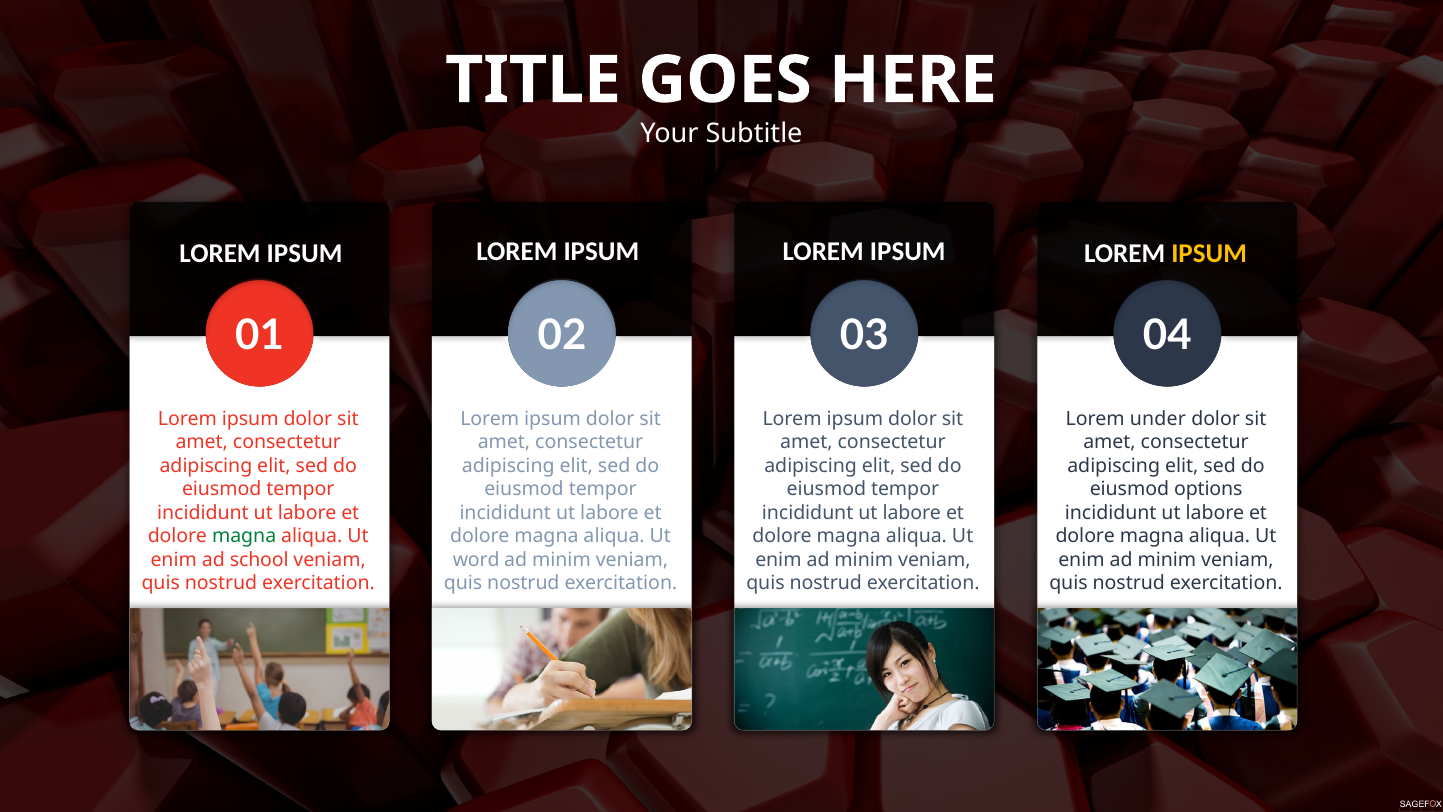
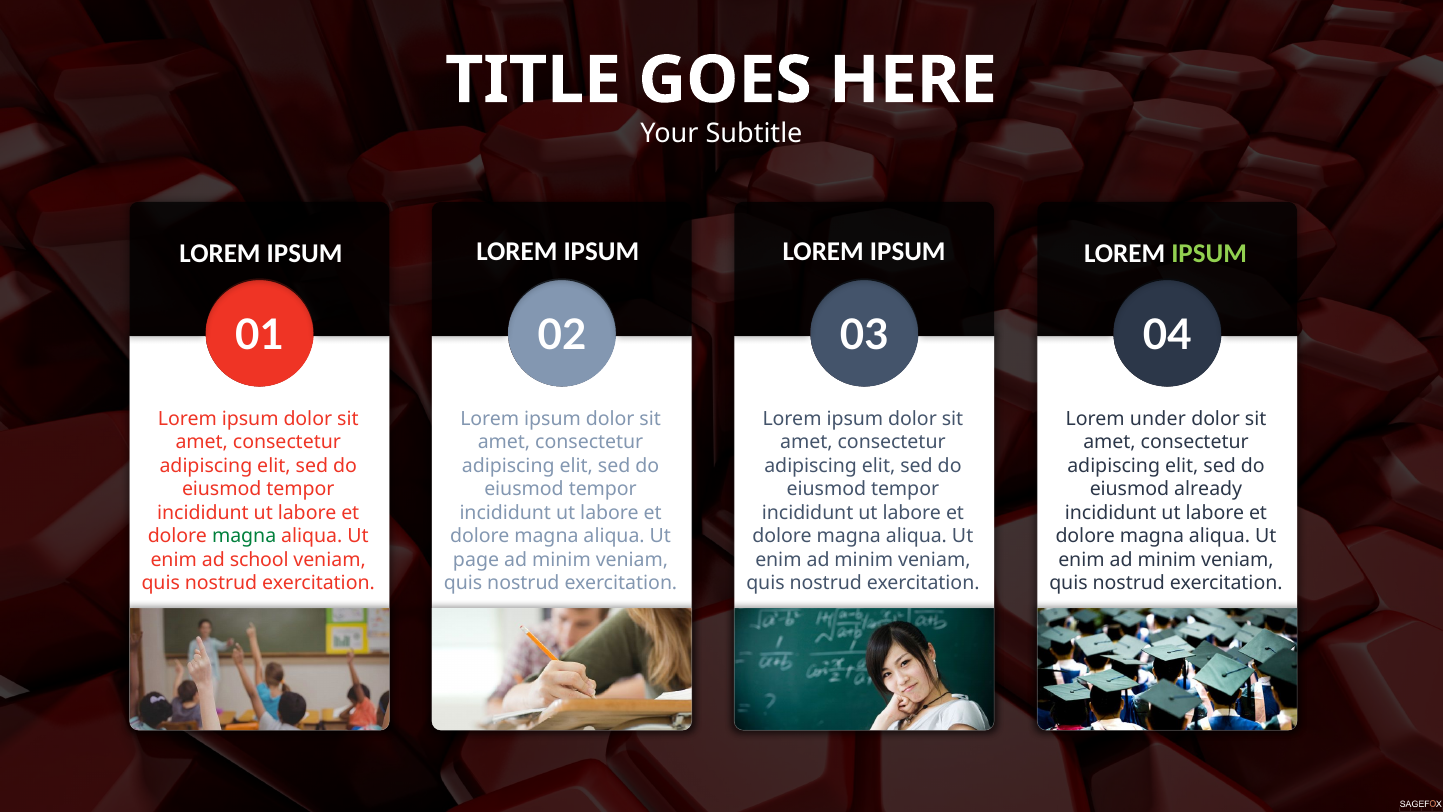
IPSUM at (1209, 253) colour: yellow -> light green
options: options -> already
word: word -> page
